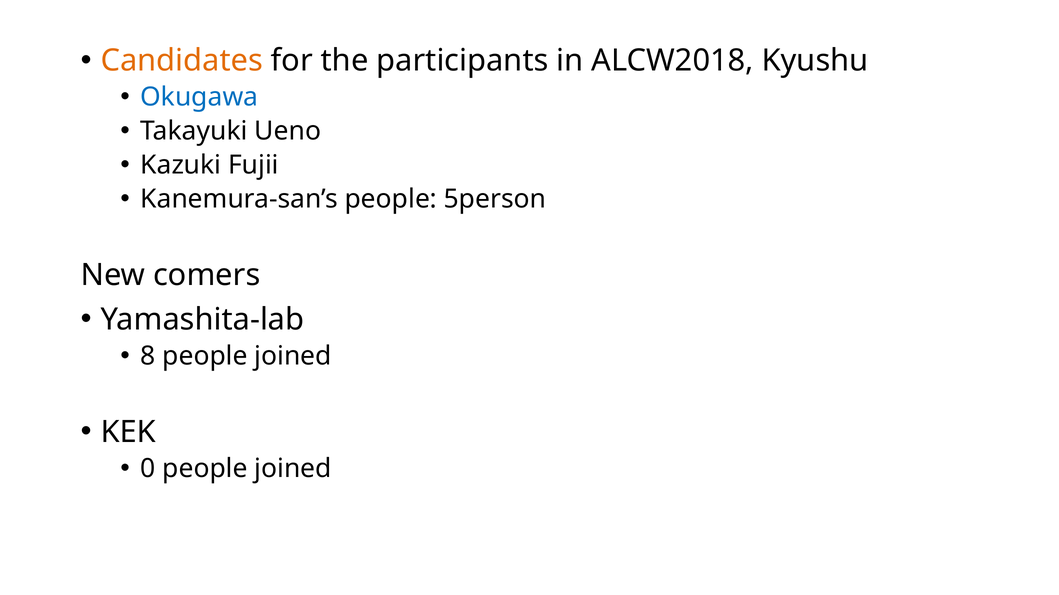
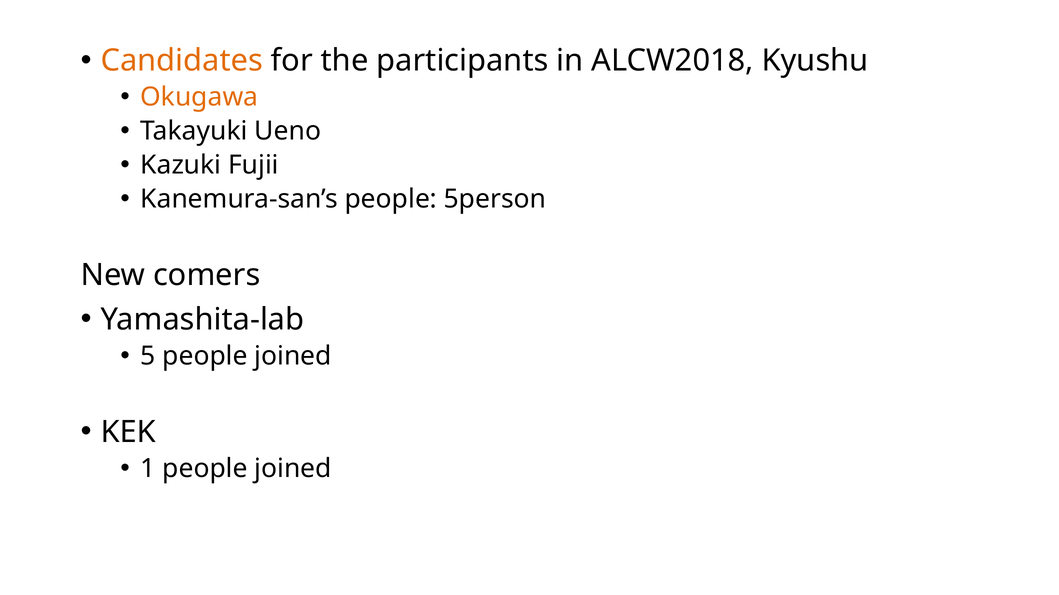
Okugawa colour: blue -> orange
8: 8 -> 5
0: 0 -> 1
